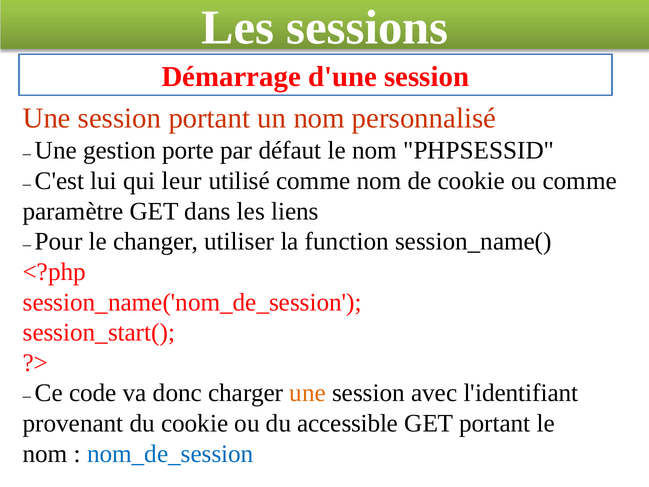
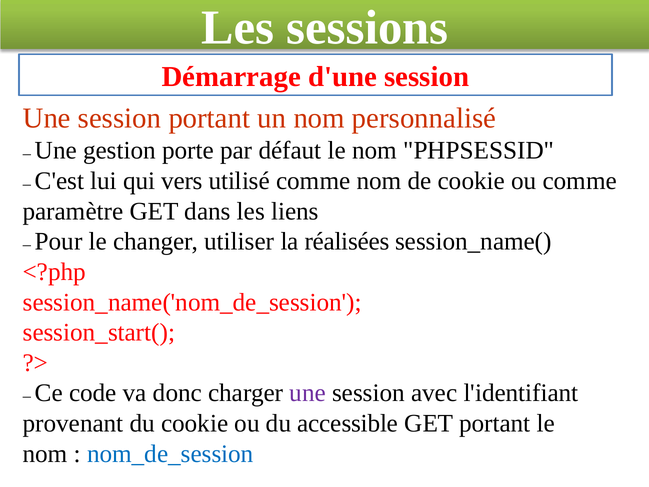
leur: leur -> vers
function: function -> réalisées
une at (308, 393) colour: orange -> purple
